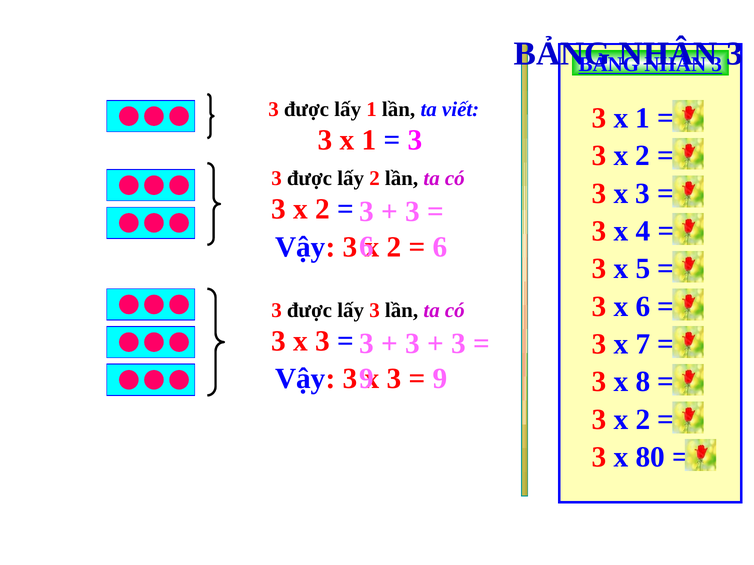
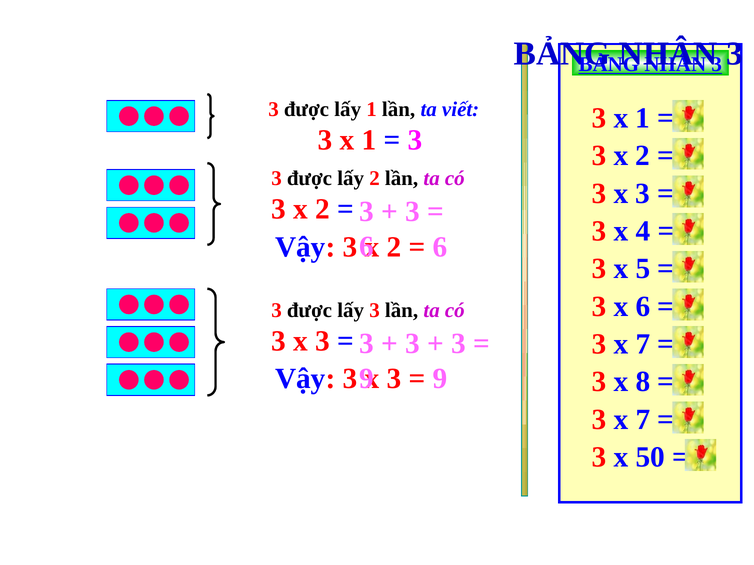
2 at (643, 420): 2 -> 7
80: 80 -> 50
